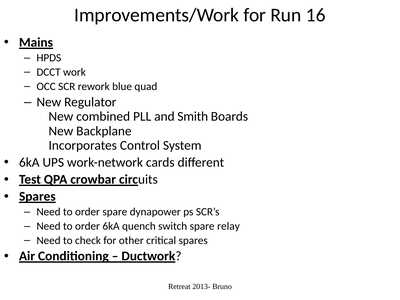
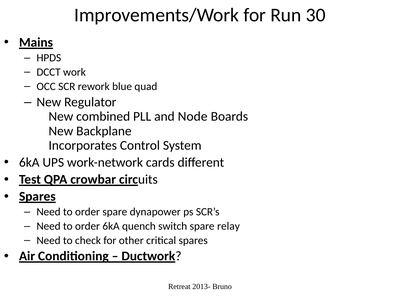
16: 16 -> 30
Smith: Smith -> Node
